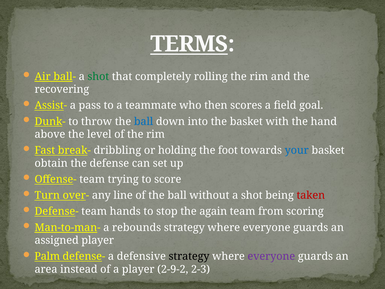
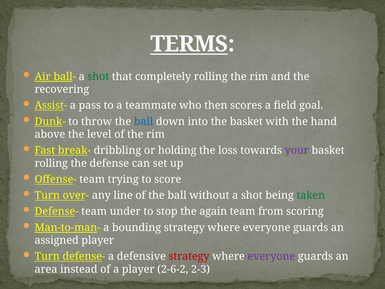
foot: foot -> loss
your colour: blue -> purple
obtain at (51, 163): obtain -> rolling
taken colour: red -> green
hands: hands -> under
rebounds: rebounds -> bounding
Palm at (47, 256): Palm -> Turn
strategy at (189, 256) colour: black -> red
2-9-2: 2-9-2 -> 2-6-2
